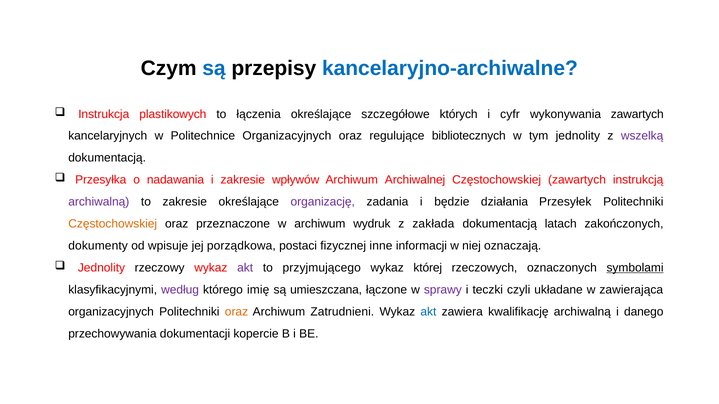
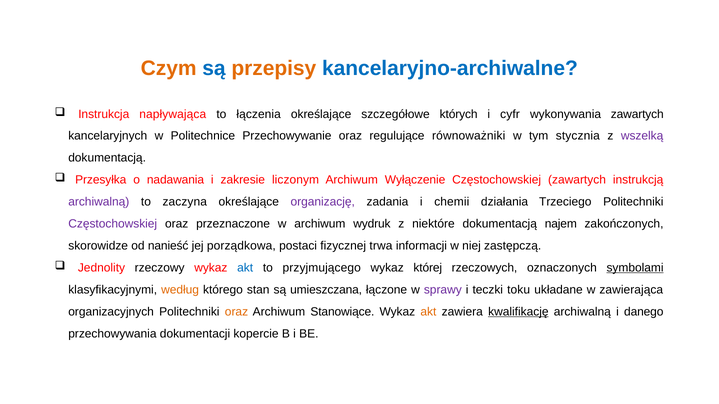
Czym colour: black -> orange
przepisy colour: black -> orange
plastikowych: plastikowych -> napływająca
Politechnice Organizacyjnych: Organizacyjnych -> Przechowywanie
bibliotecznych: bibliotecznych -> równoważniki
tym jednolity: jednolity -> stycznia
wpływów: wpływów -> liczonym
Archiwalnej: Archiwalnej -> Wyłączenie
to zakresie: zakresie -> zaczyna
będzie: będzie -> chemii
Przesyłek: Przesyłek -> Trzeciego
Częstochowskiej at (113, 224) colour: orange -> purple
zakłada: zakłada -> niektóre
latach: latach -> najem
dokumenty: dokumenty -> skorowidze
wpisuje: wpisuje -> nanieść
inne: inne -> trwa
oznaczają: oznaczają -> zastępczą
akt at (245, 268) colour: purple -> blue
według colour: purple -> orange
imię: imię -> stan
czyli: czyli -> toku
Zatrudnieni: Zatrudnieni -> Stanowiące
akt at (428, 312) colour: blue -> orange
kwalifikację underline: none -> present
